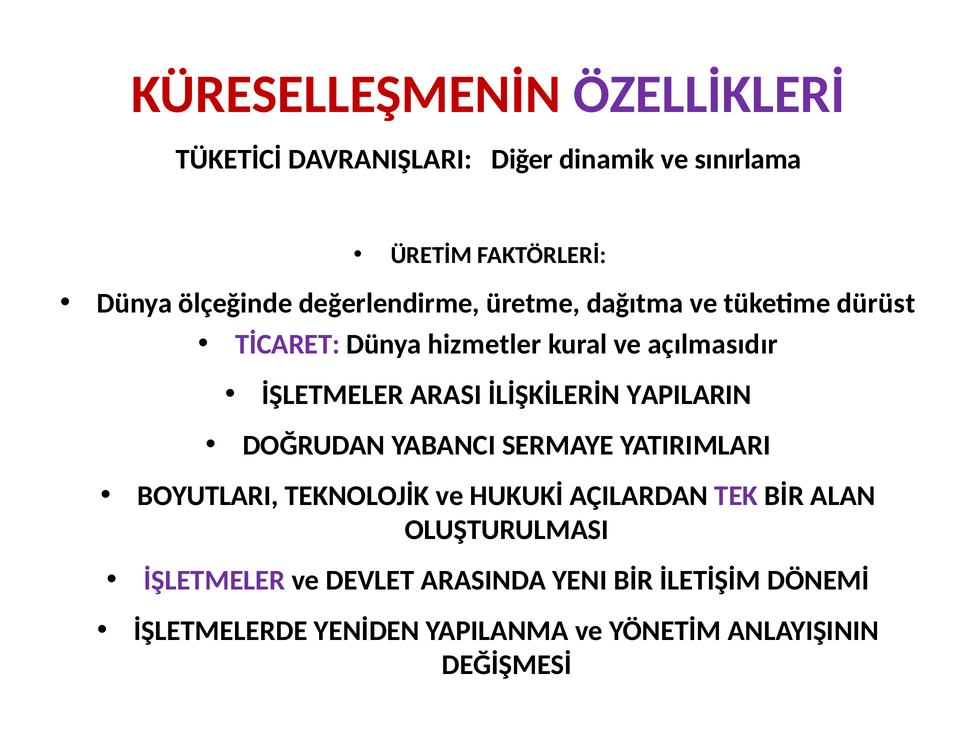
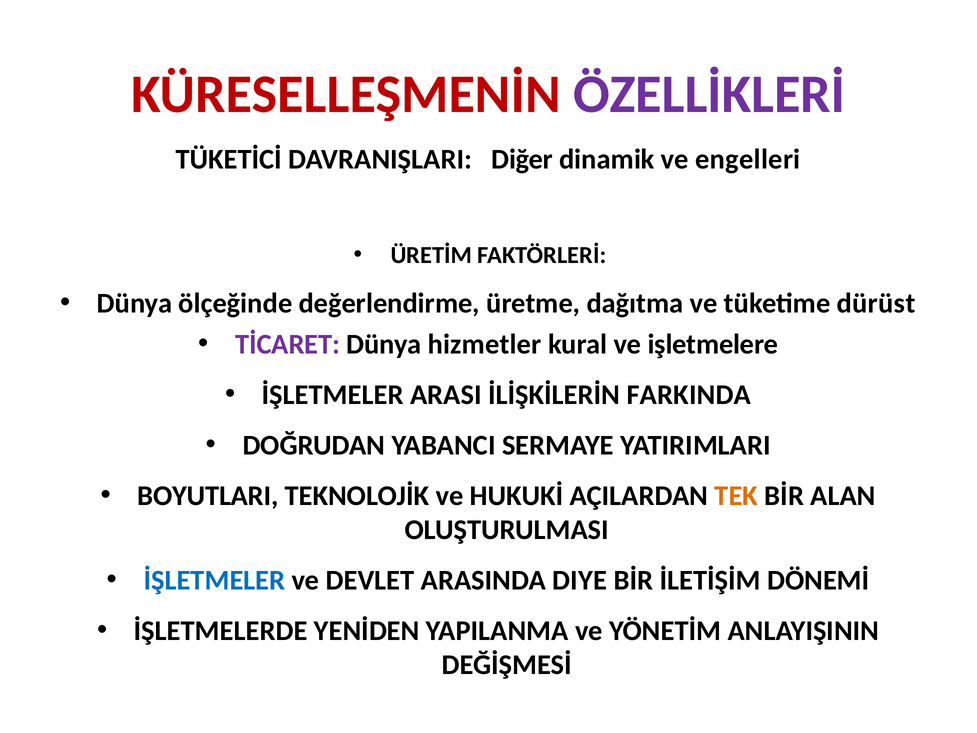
sınırlama: sınırlama -> engelleri
açılmasıdır: açılmasıdır -> işletmelere
YAPILARIN: YAPILARIN -> FARKINDA
TEK colour: purple -> orange
İŞLETMELER at (214, 580) colour: purple -> blue
YENI: YENI -> DIYE
